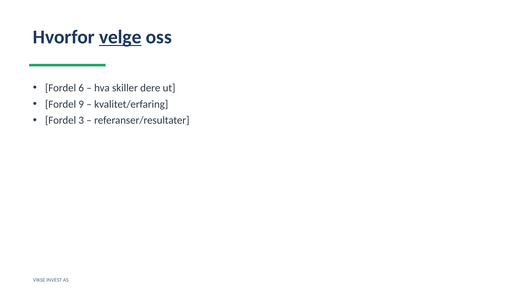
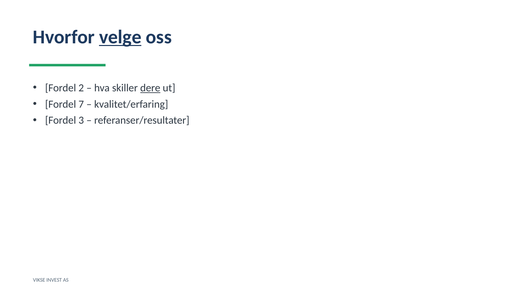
6: 6 -> 2
dere underline: none -> present
9: 9 -> 7
